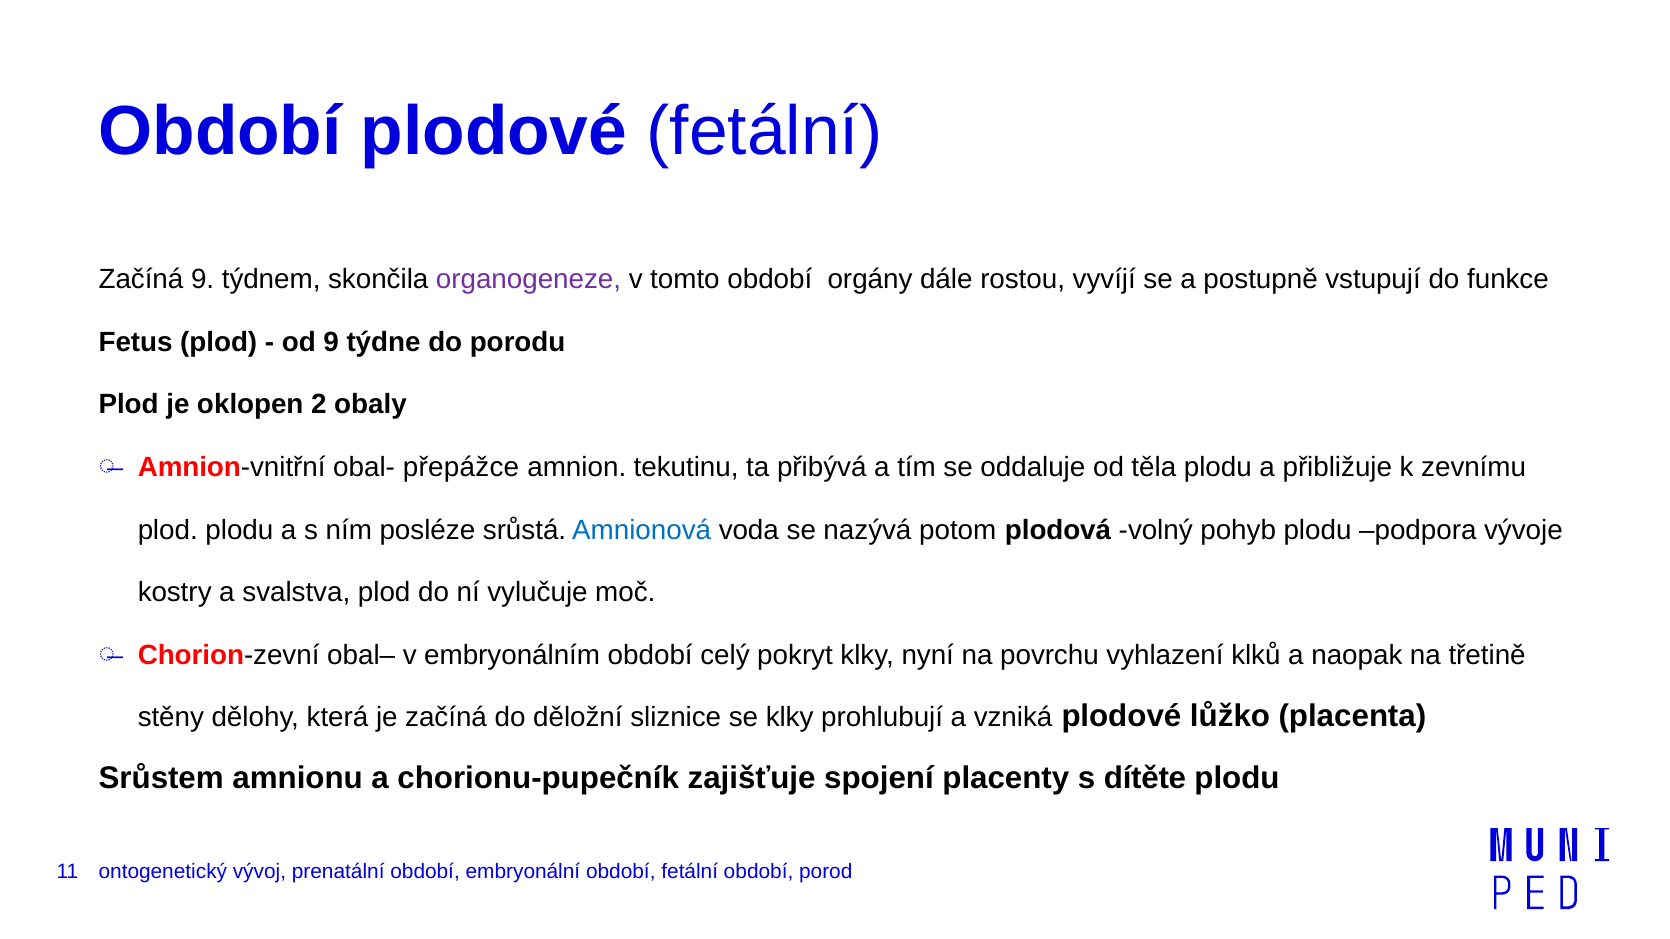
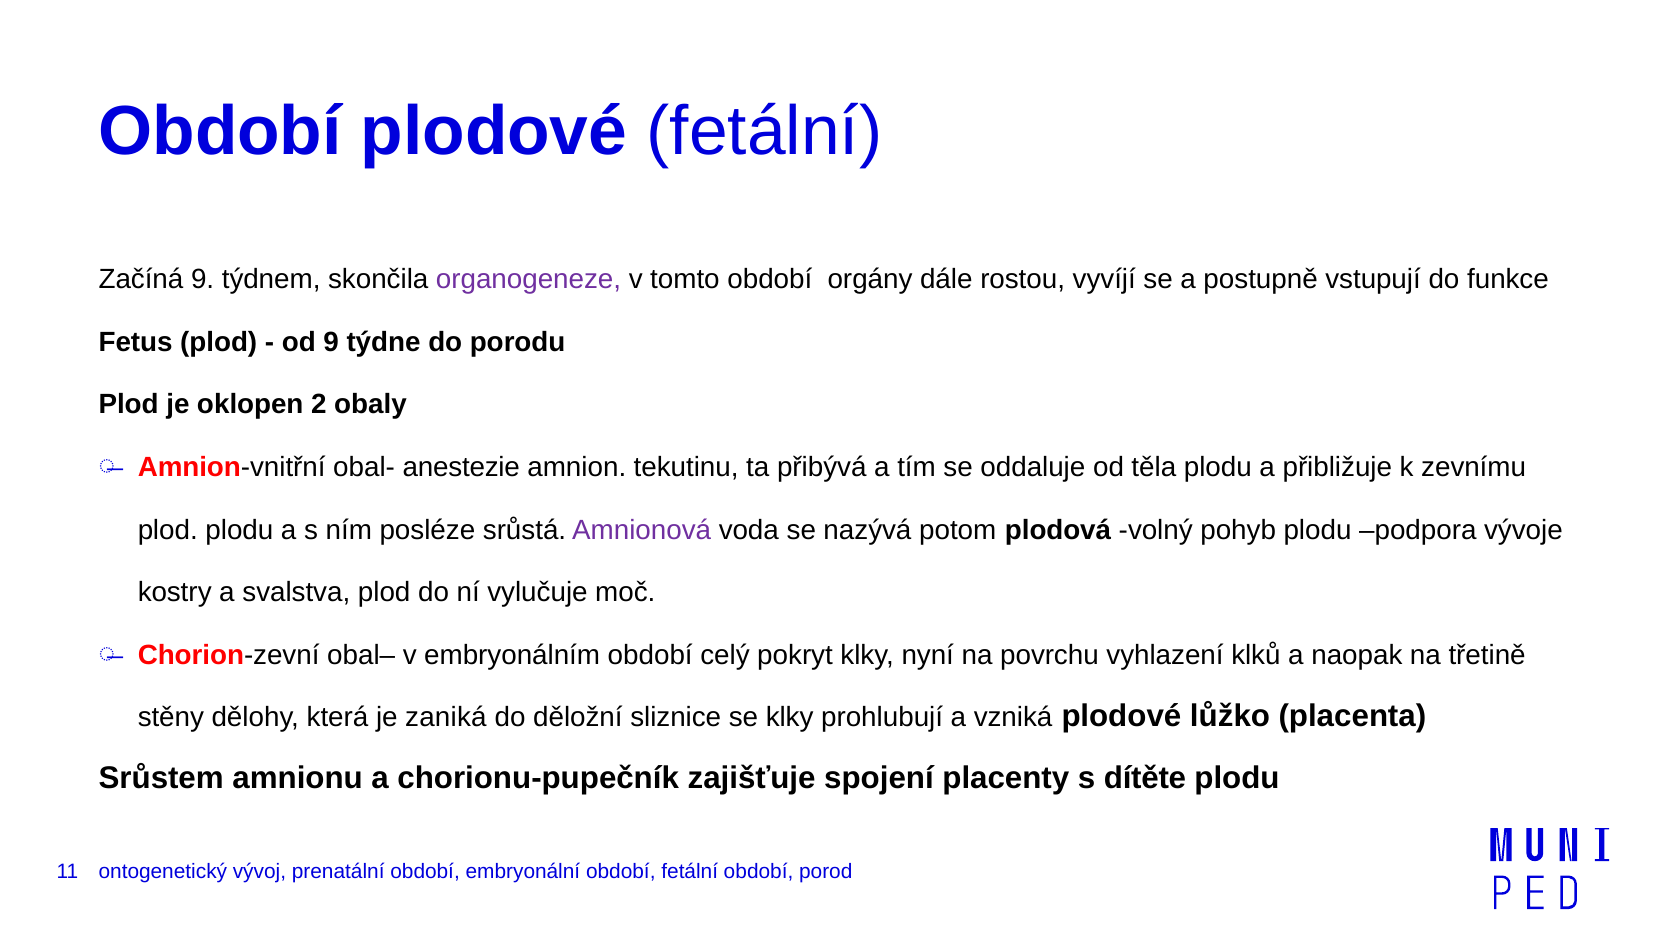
přepážce: přepážce -> anestezie
Amnionová colour: blue -> purple
je začíná: začíná -> zaniká
